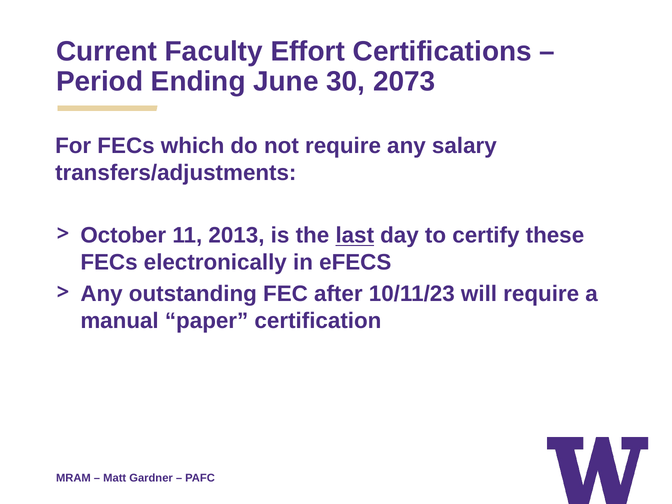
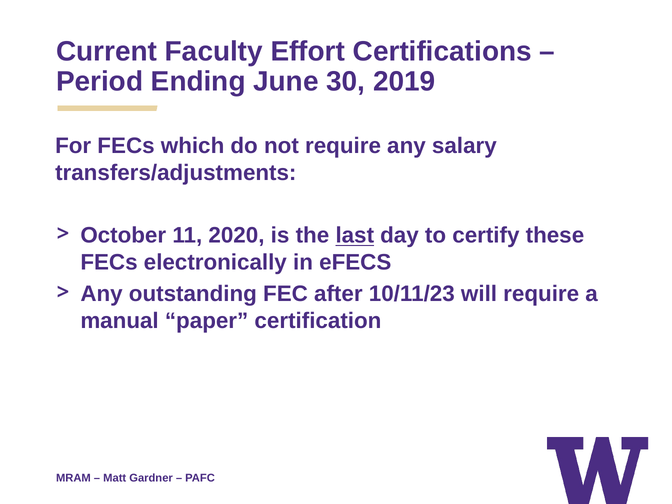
2073: 2073 -> 2019
2013: 2013 -> 2020
